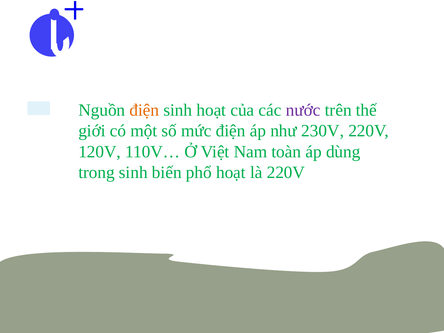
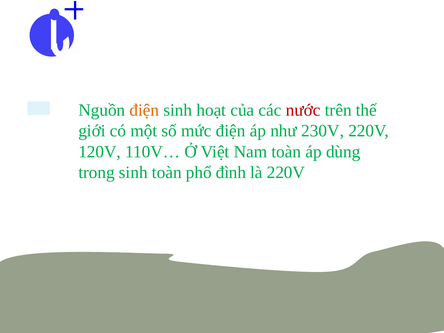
nước colour: purple -> red
sinh biến: biến -> toàn
phổ hoạt: hoạt -> đình
